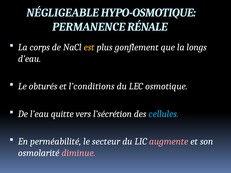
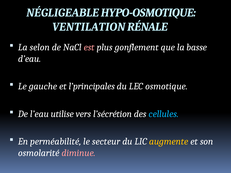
PERMANENCE: PERMANENCE -> VENTILATION
corps: corps -> selon
est colour: yellow -> pink
longs: longs -> basse
obturés: obturés -> gauche
l’conditions: l’conditions -> l’principales
quitte: quitte -> utilise
augmente colour: pink -> yellow
